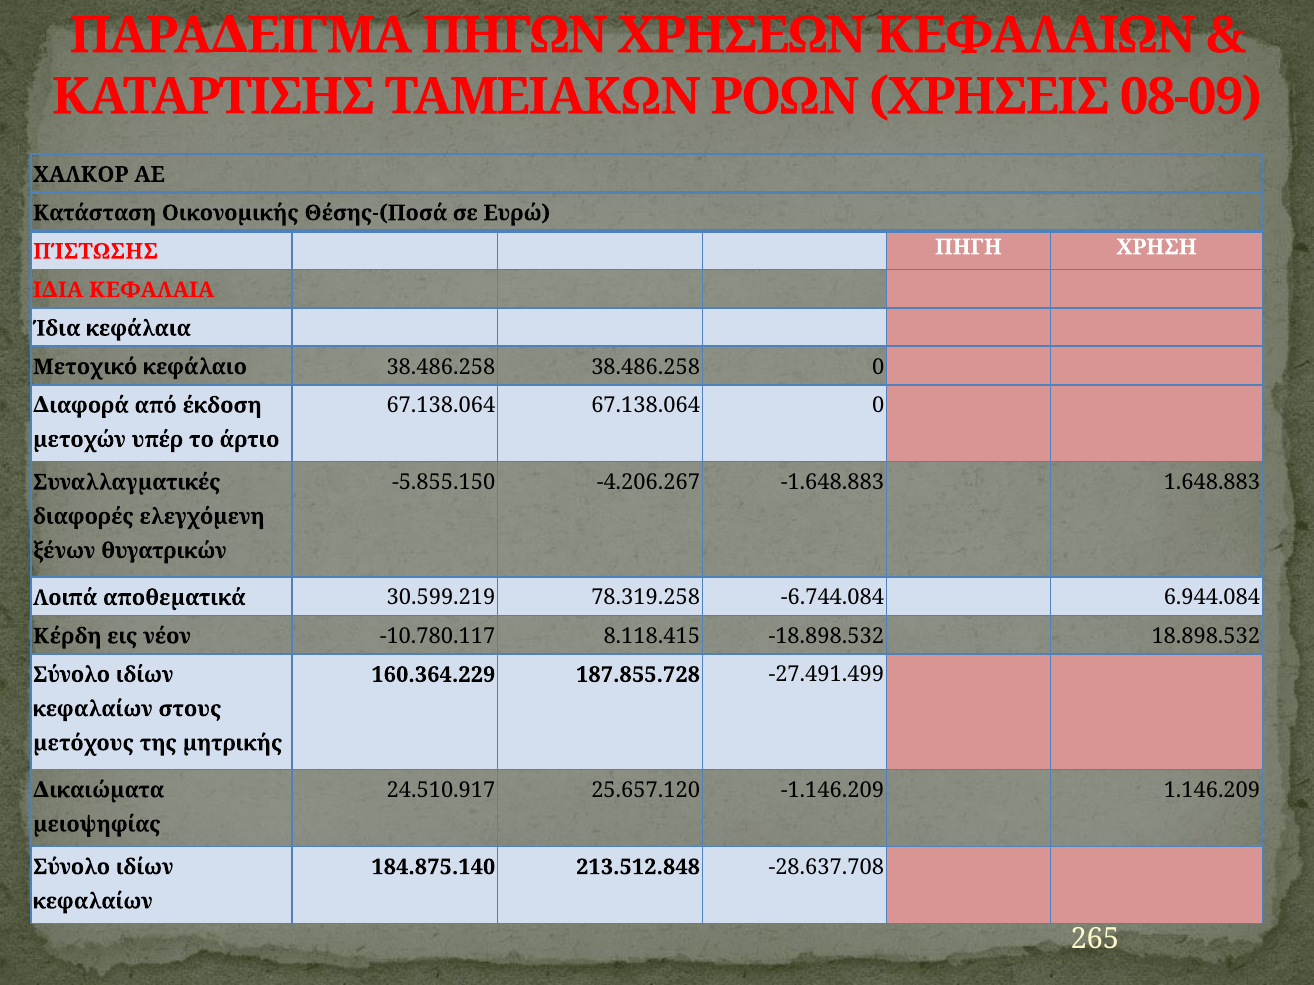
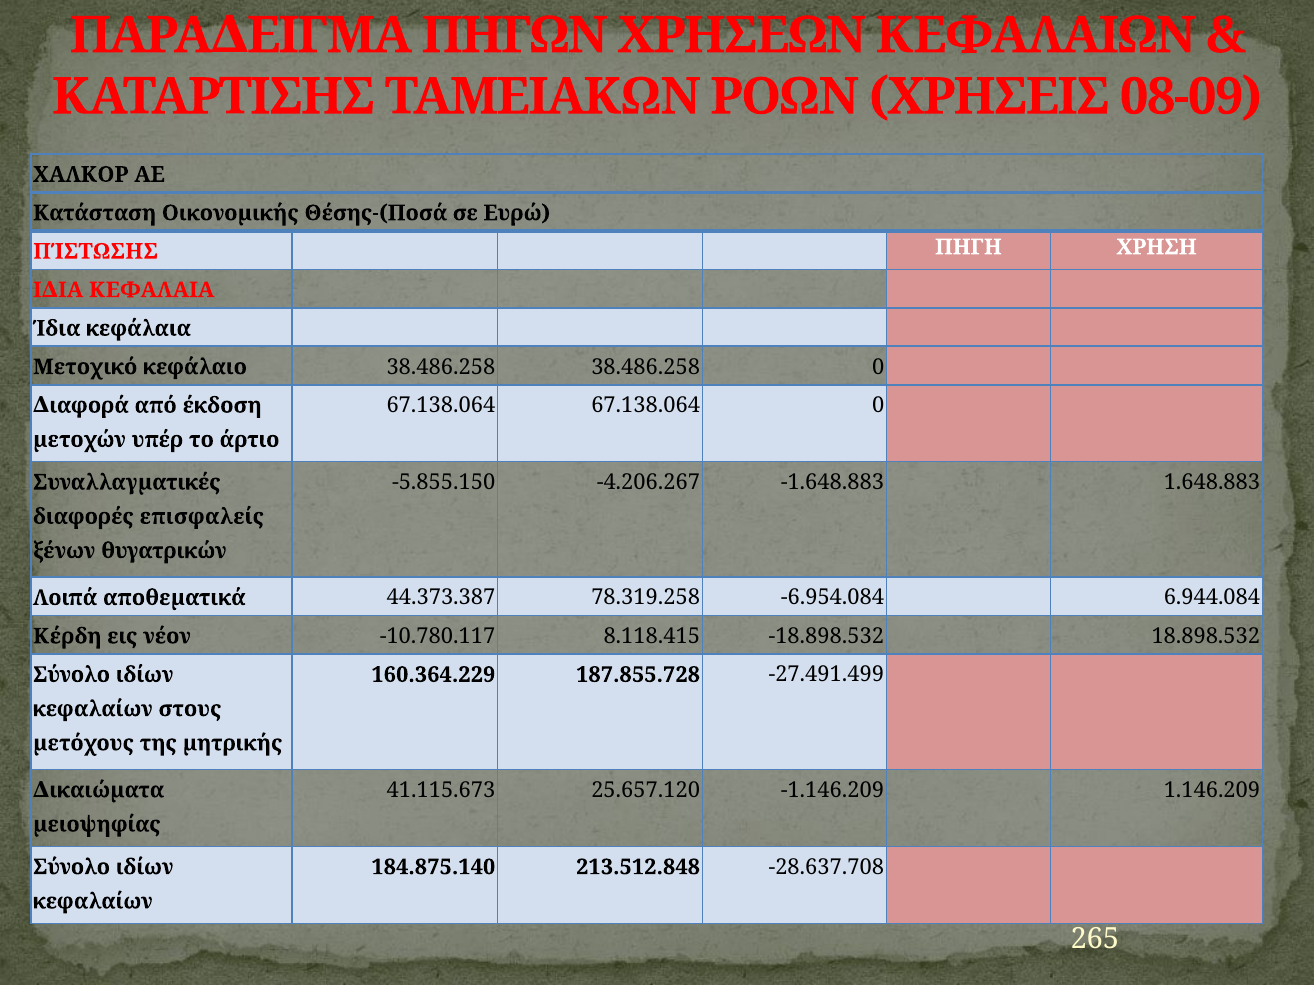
ελεγχόµενη: ελεγχόµενη -> επισφαλείς
30.599.219: 30.599.219 -> 44.373.387
-6.744.084: -6.744.084 -> -6.954.084
24.510.917: 24.510.917 -> 41.115.673
